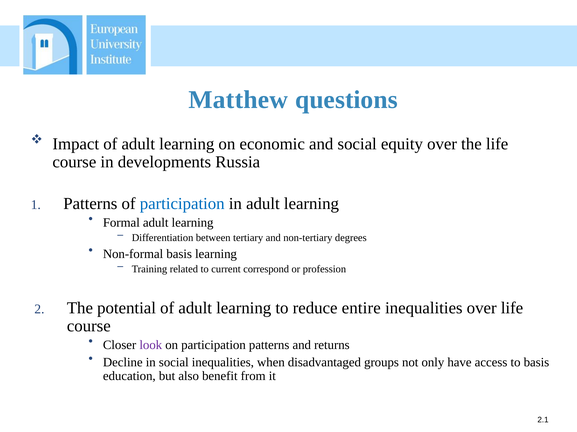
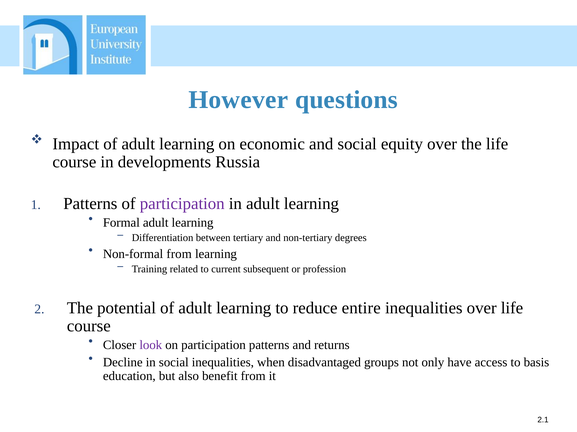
Matthew: Matthew -> However
participation at (182, 204) colour: blue -> purple
Non-formal basis: basis -> from
correspond: correspond -> subsequent
